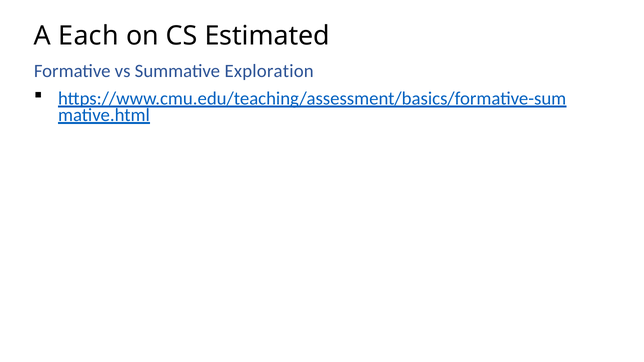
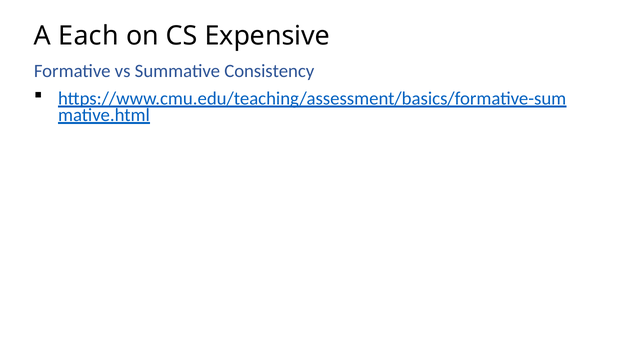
Estimated: Estimated -> Expensive
Exploration: Exploration -> Consistency
